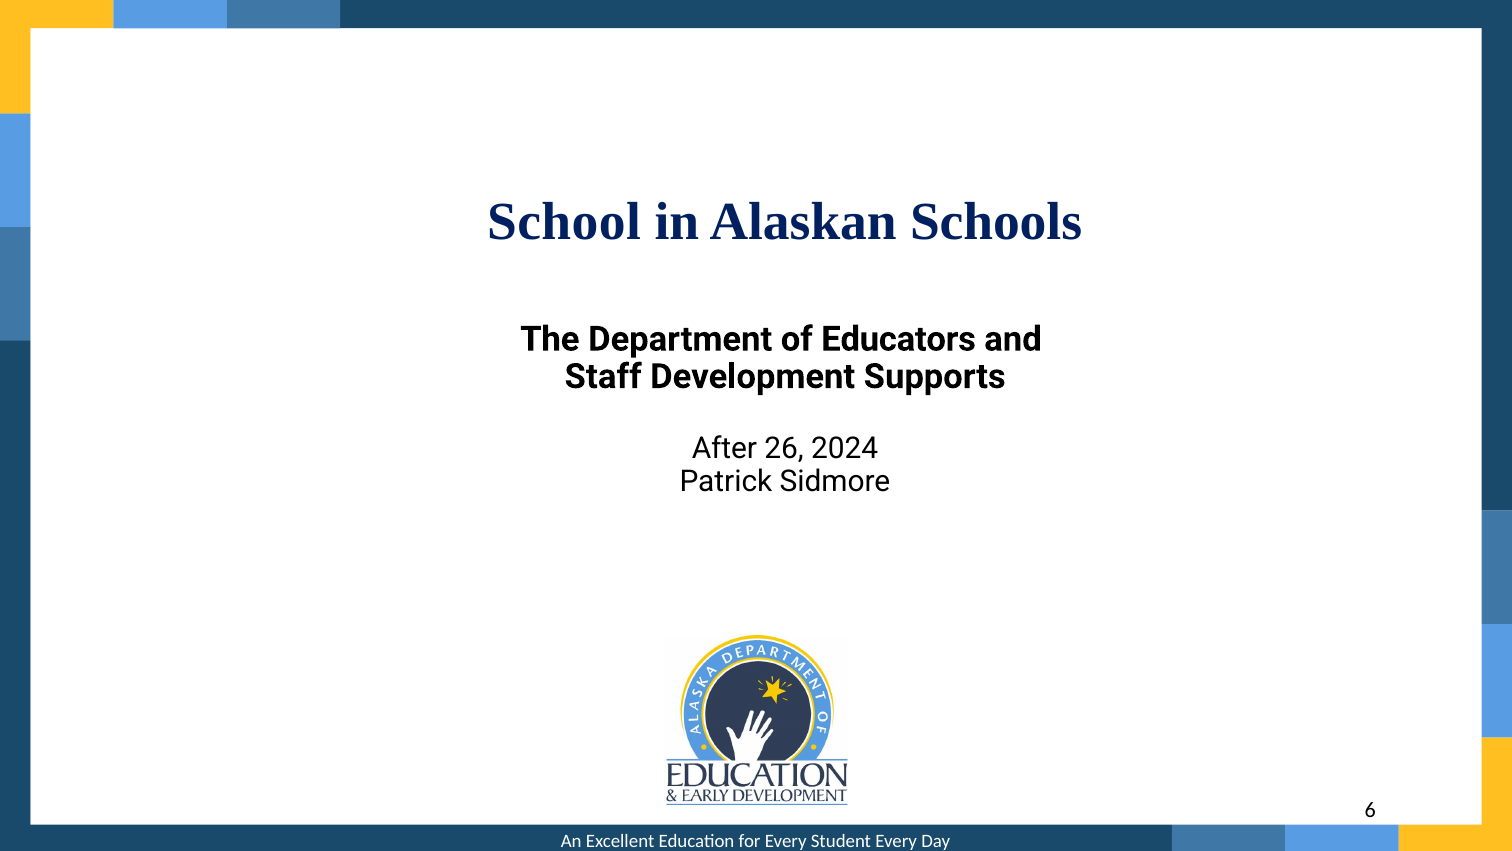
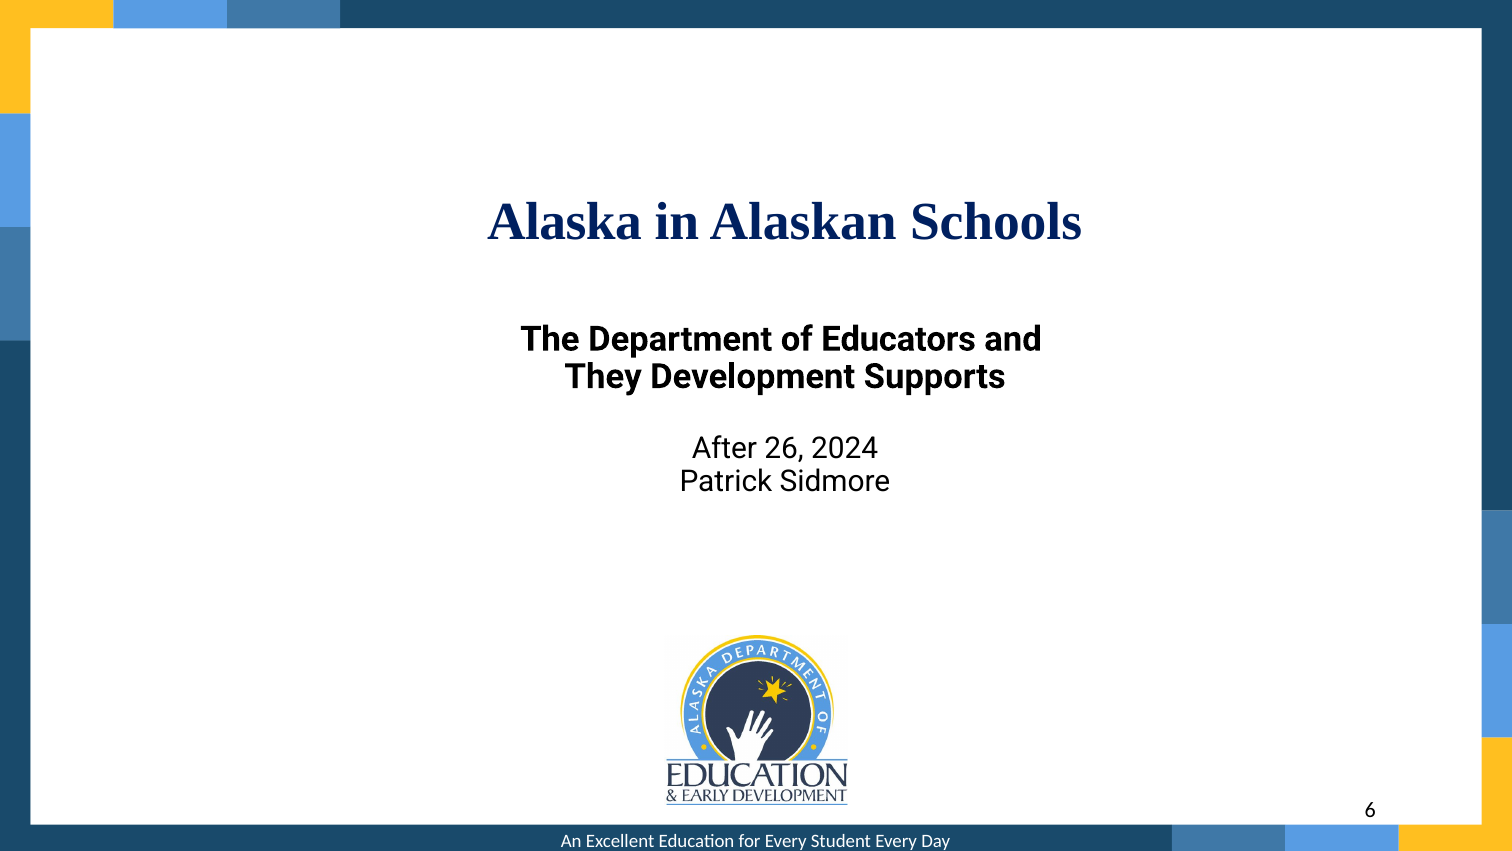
School: School -> Alaska
Staff: Staff -> They
